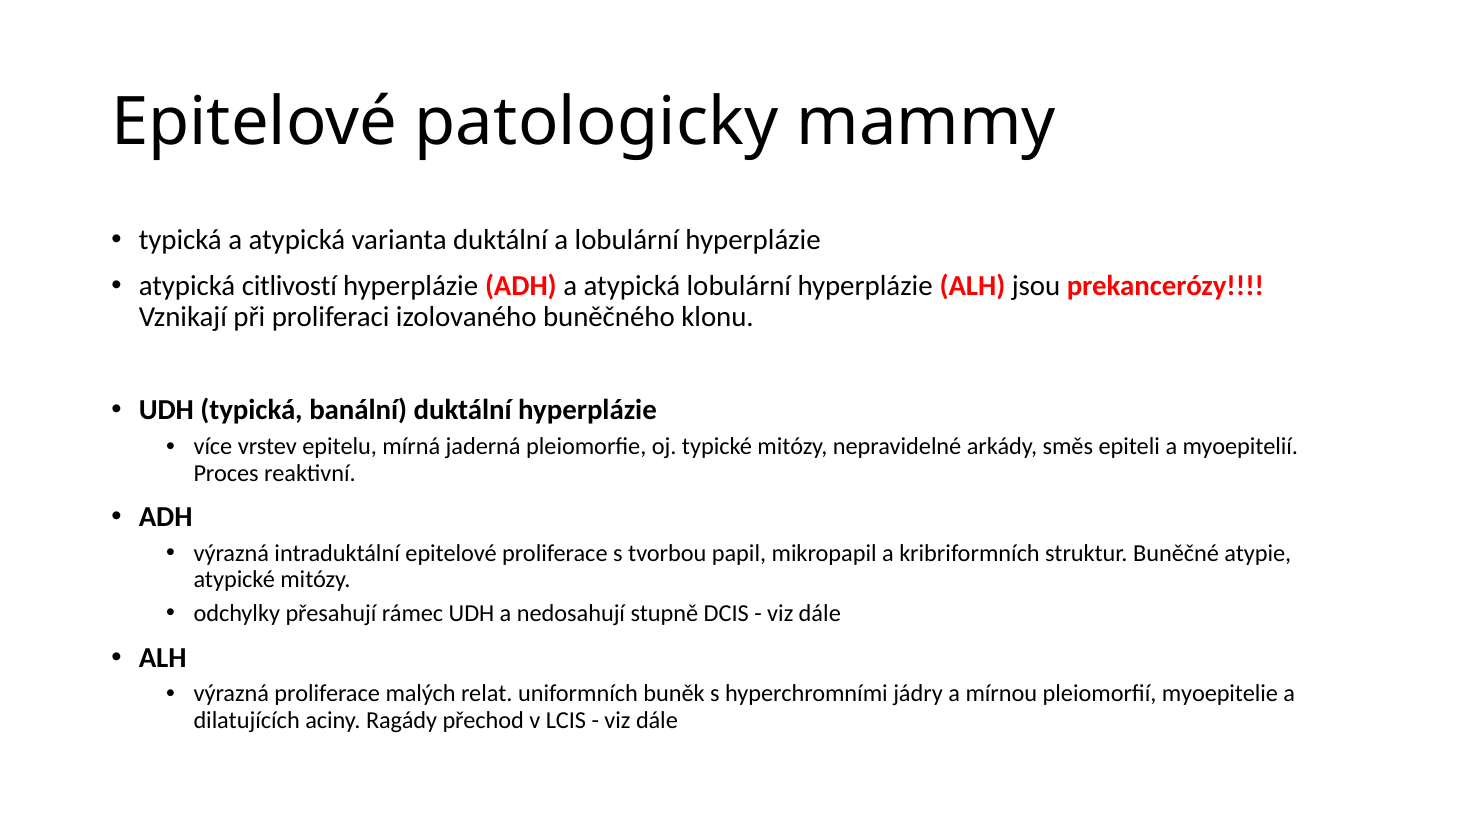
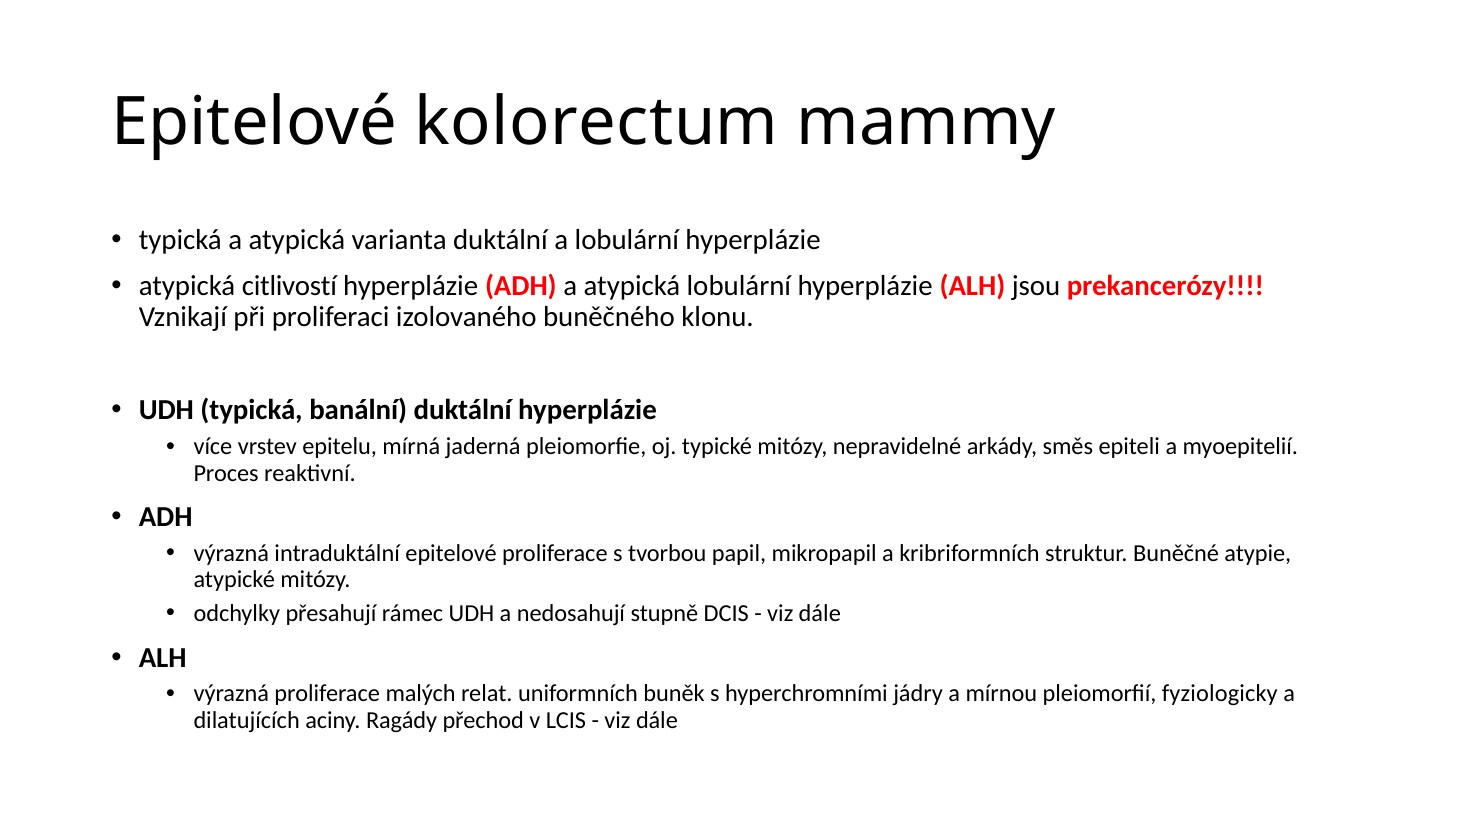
patologicky: patologicky -> kolorectum
myoepitelie: myoepitelie -> fyziologicky
